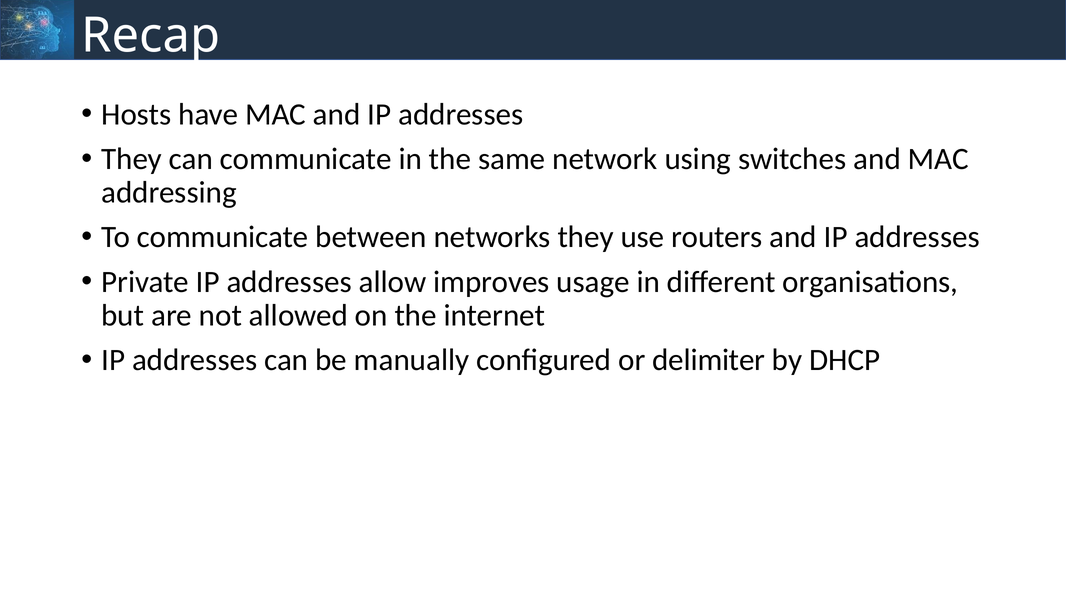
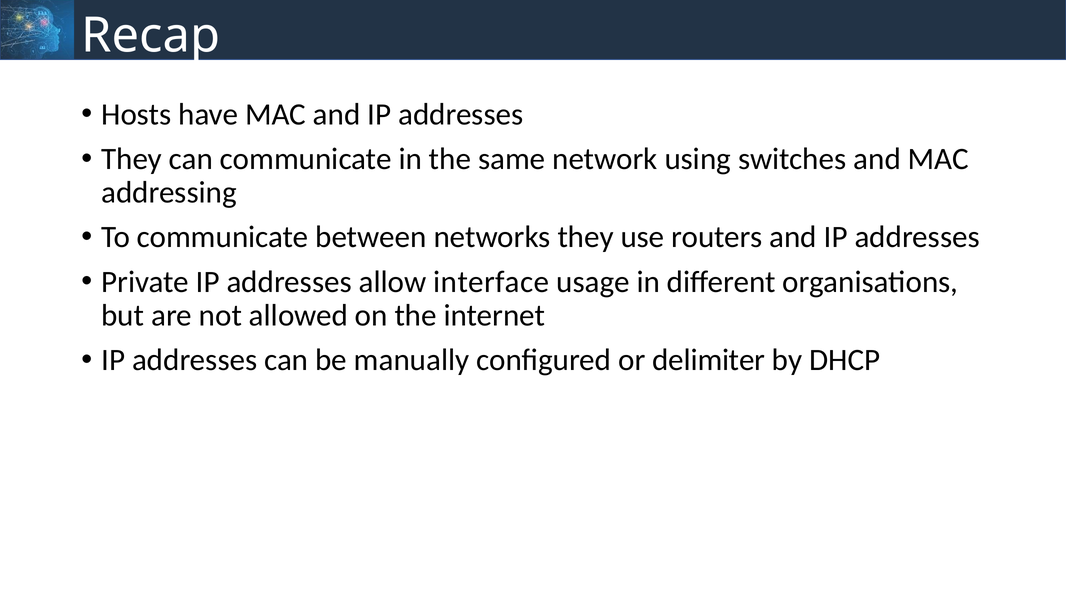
improves: improves -> interface
